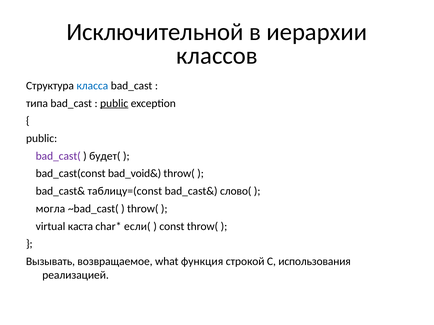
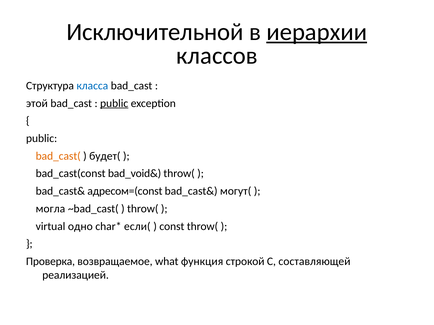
иерархии underline: none -> present
типа: типа -> этой
bad_cast( colour: purple -> orange
таблицу=(const: таблицу=(const -> адресом=(const
слово(: слово( -> могут(
каста: каста -> одно
Вызывать: Вызывать -> Проверка
использования: использования -> составляющей
